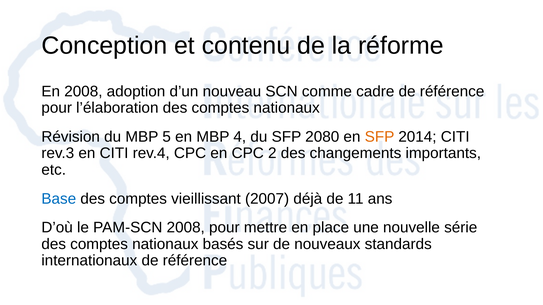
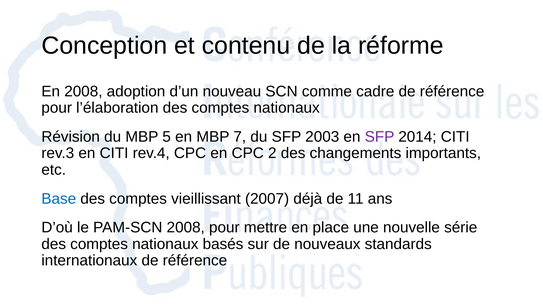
4: 4 -> 7
2080: 2080 -> 2003
SFP at (380, 137) colour: orange -> purple
